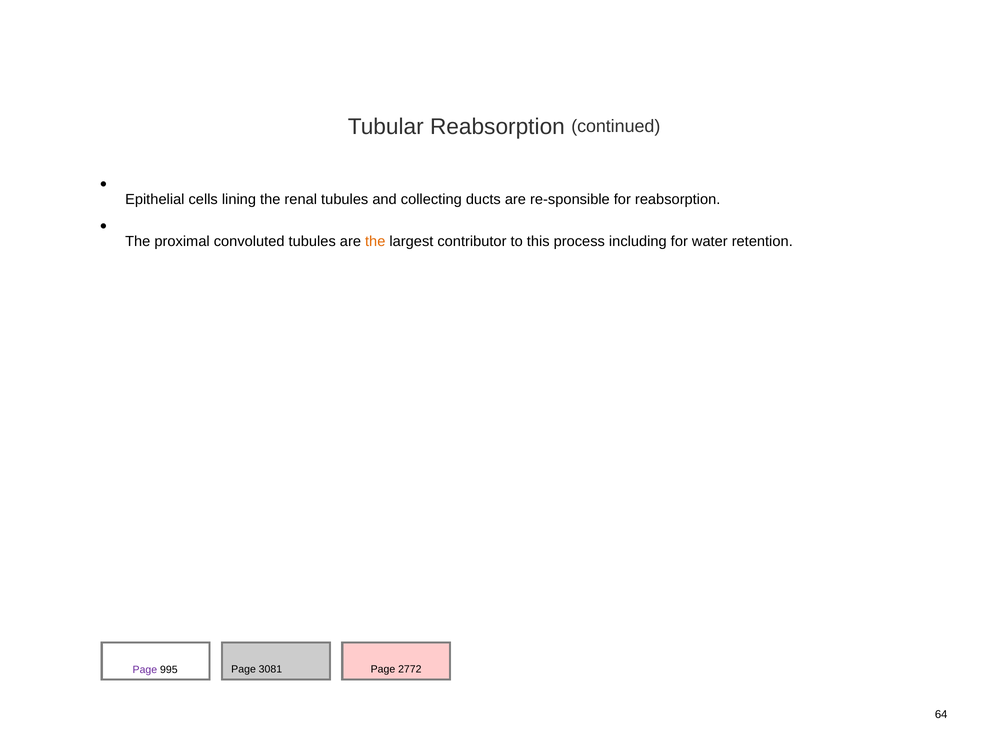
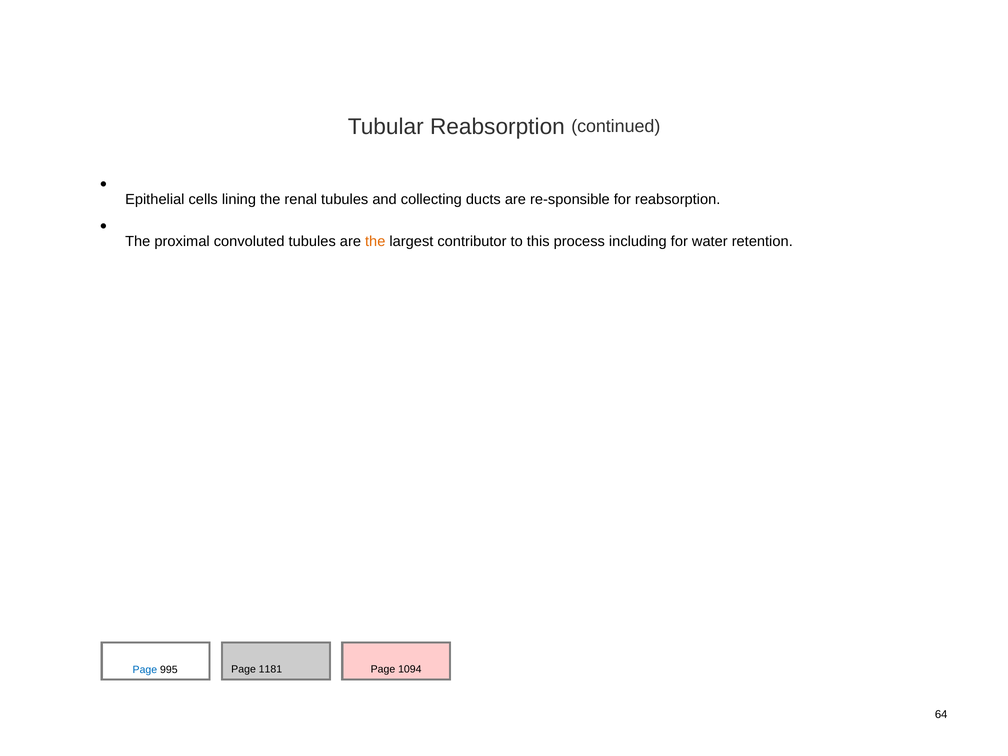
Page at (145, 670) colour: purple -> blue
3081: 3081 -> 1181
2772: 2772 -> 1094
